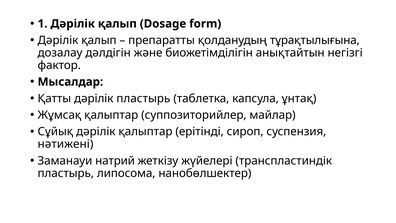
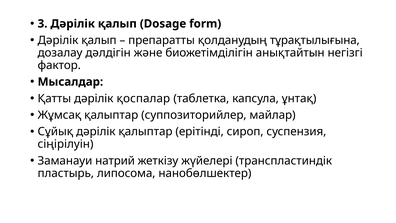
1: 1 -> 3
дәрілік пластырь: пластырь -> қоспалар
нәтижені: нәтижені -> сіңірілуін
